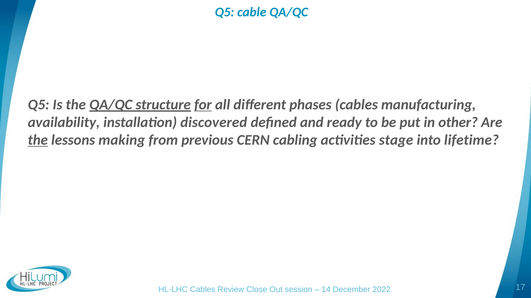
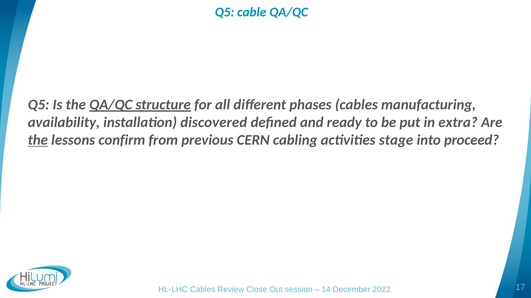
for underline: present -> none
other: other -> extra
making: making -> confirm
lifetime: lifetime -> proceed
